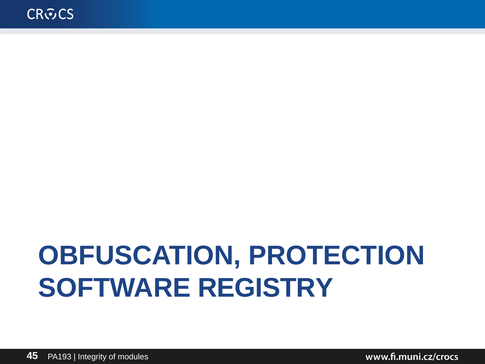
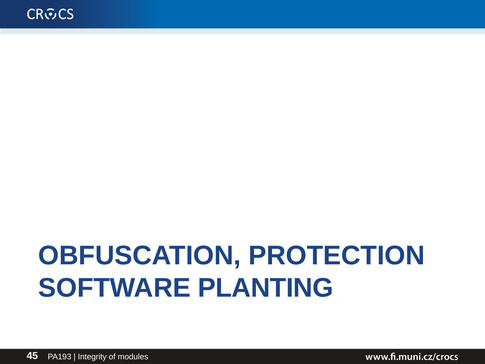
REGISTRY: REGISTRY -> PLANTING
